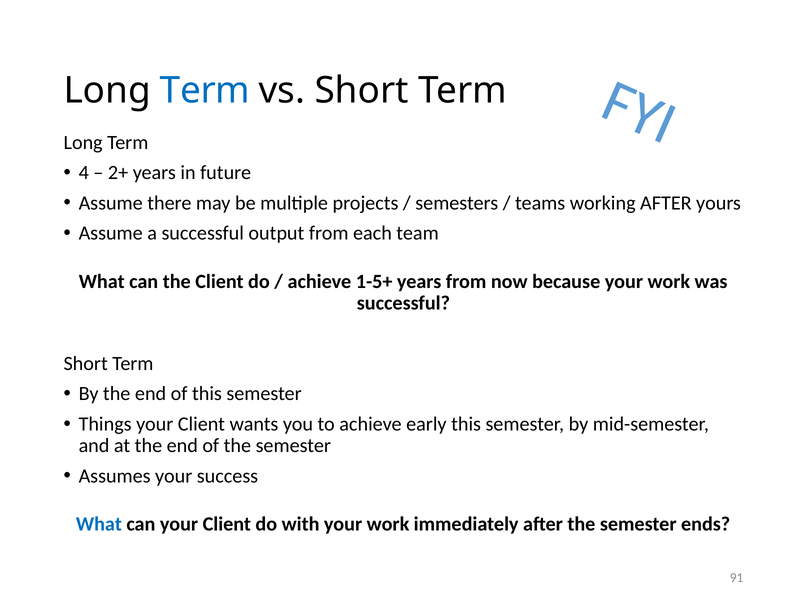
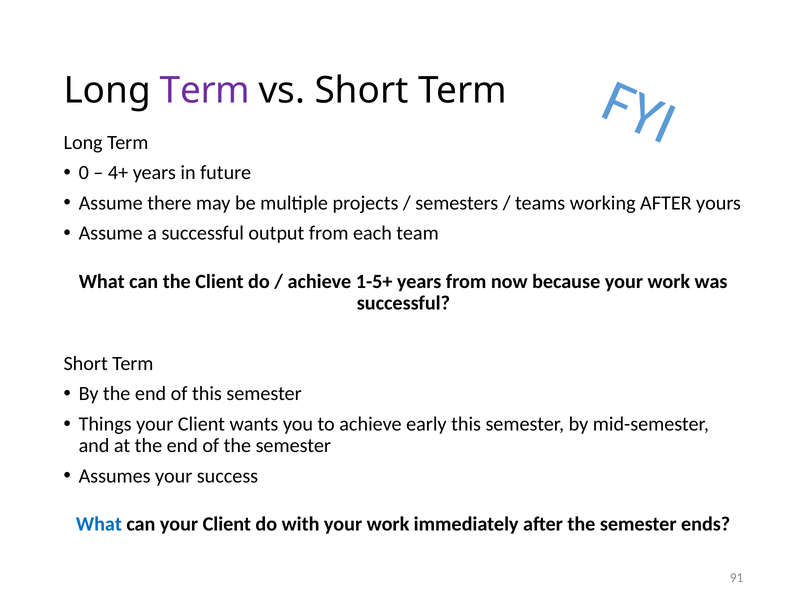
Term at (205, 90) colour: blue -> purple
4: 4 -> 0
2+: 2+ -> 4+
